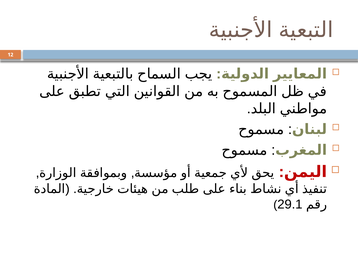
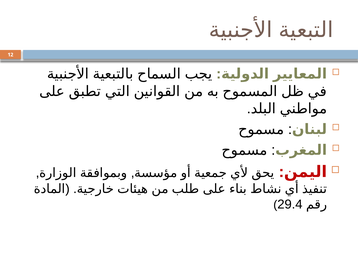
29.1: 29.1 -> 29.4
